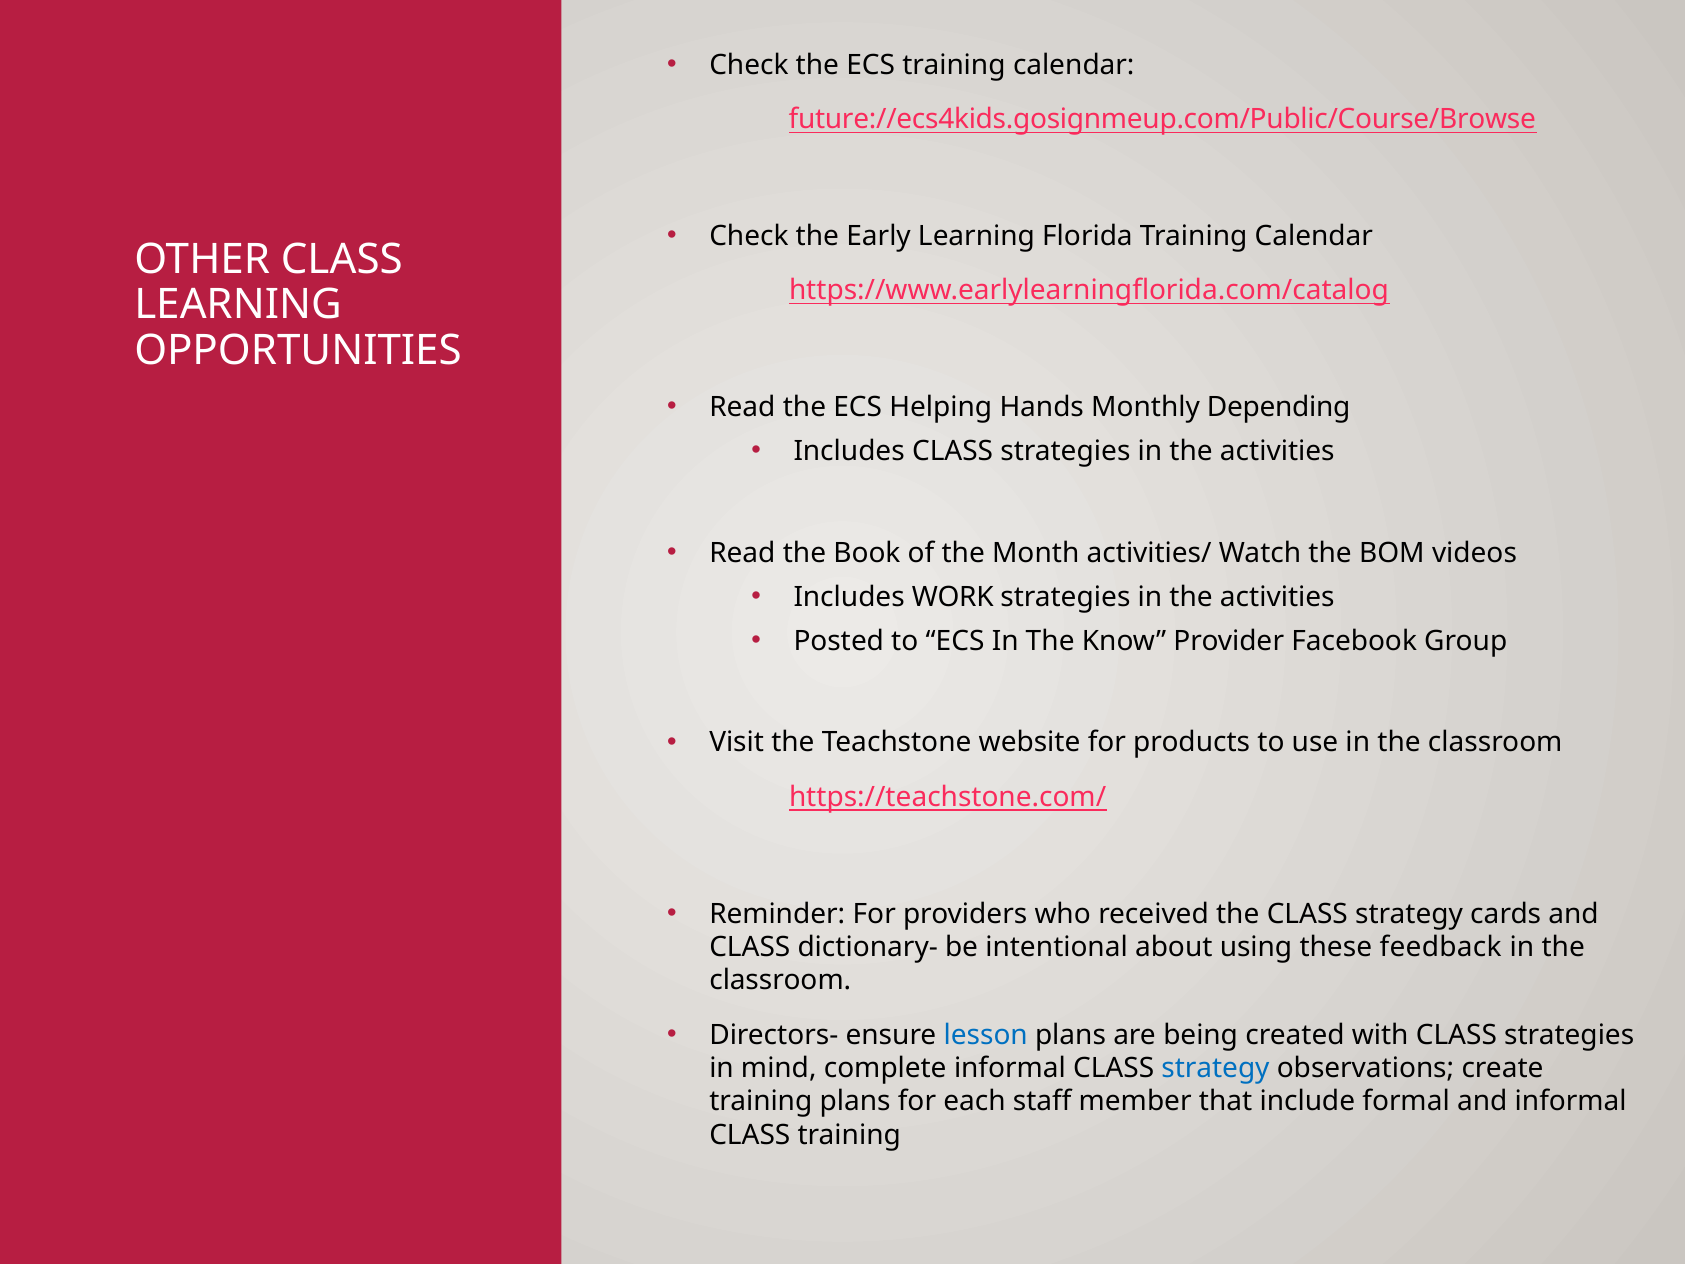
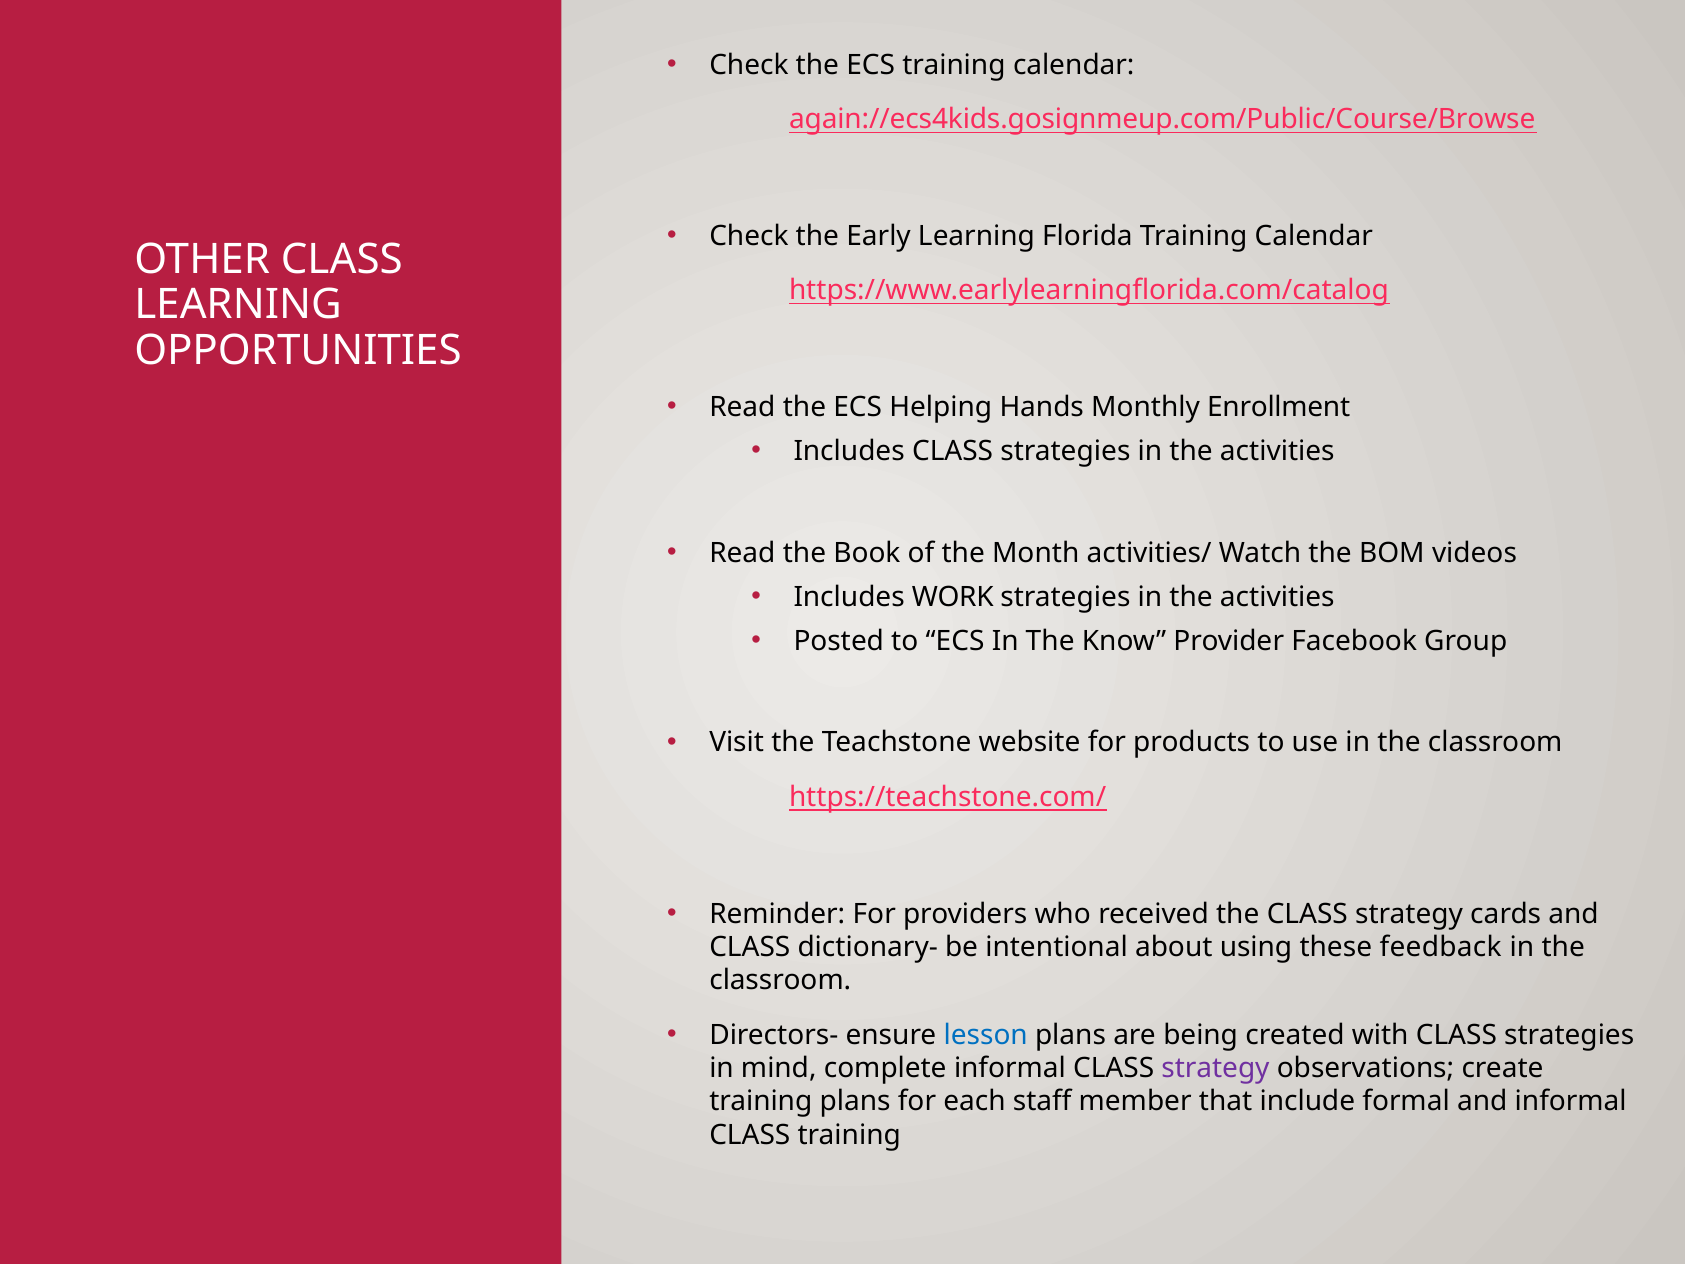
future://ecs4kids.gosignmeup.com/Public/Course/Browse: future://ecs4kids.gosignmeup.com/Public/Course/Browse -> again://ecs4kids.gosignmeup.com/Public/Course/Browse
Depending: Depending -> Enrollment
strategy at (1216, 1068) colour: blue -> purple
